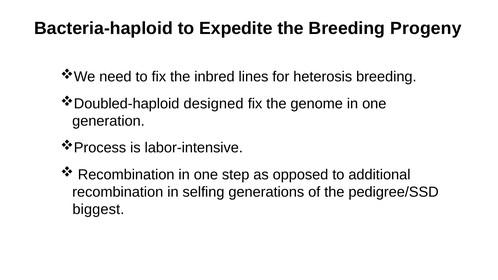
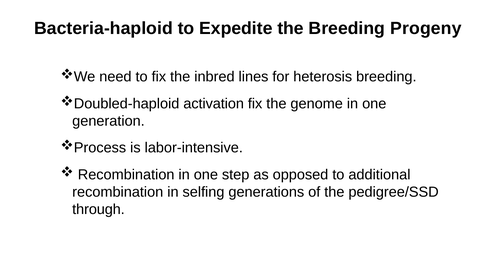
designed: designed -> activation
biggest: biggest -> through
